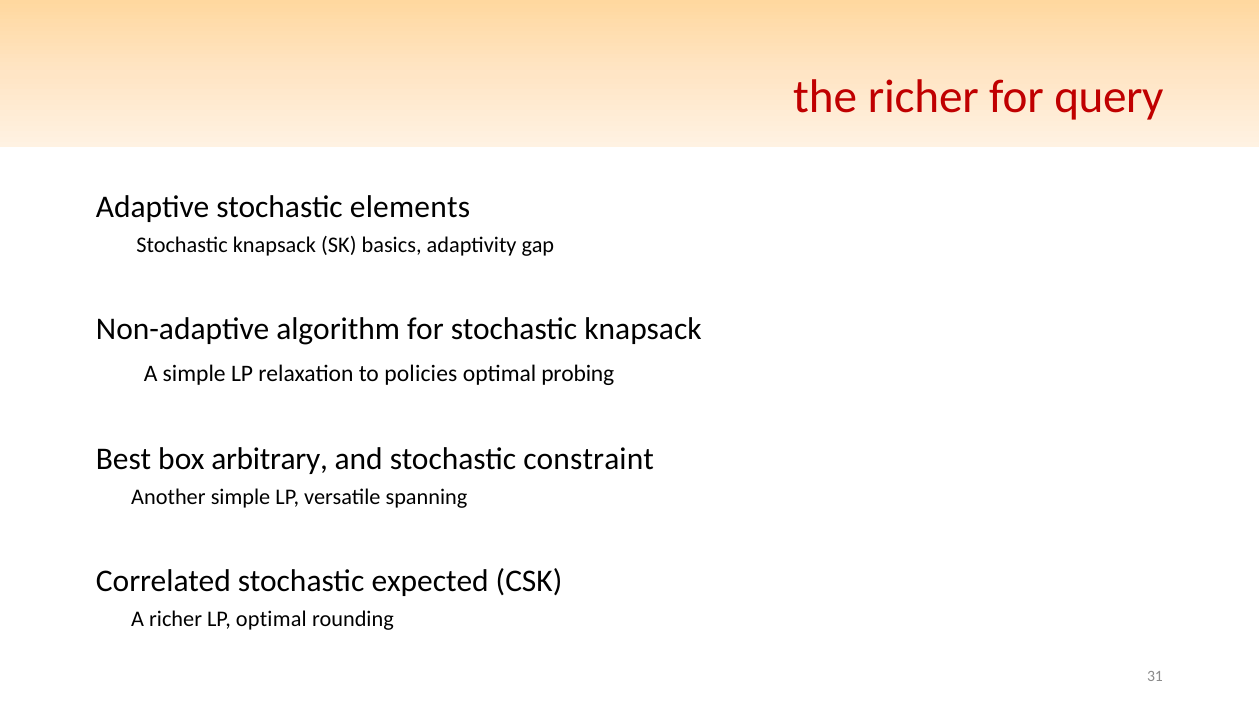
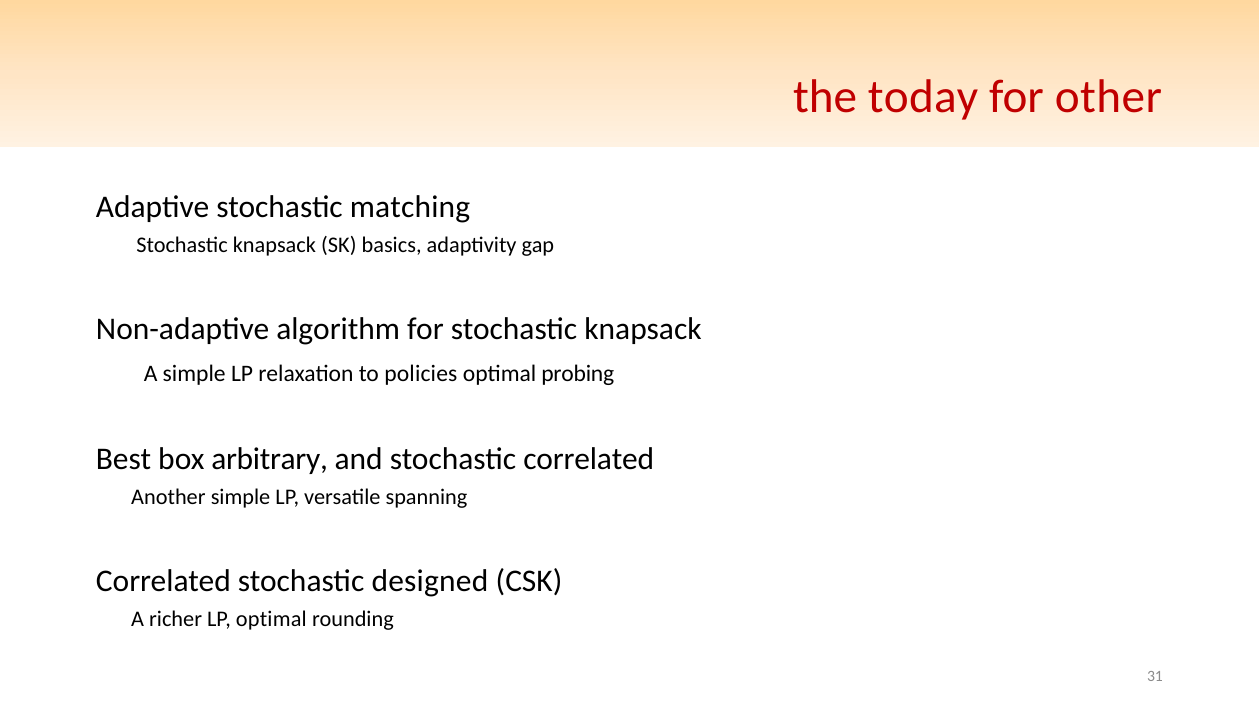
the richer: richer -> today
query: query -> other
elements: elements -> matching
stochastic constraint: constraint -> correlated
expected: expected -> designed
